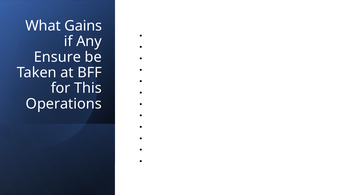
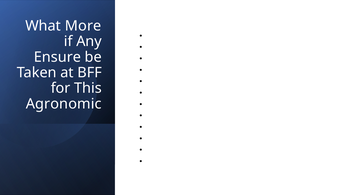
Gains: Gains -> More
Operations: Operations -> Agronomic
